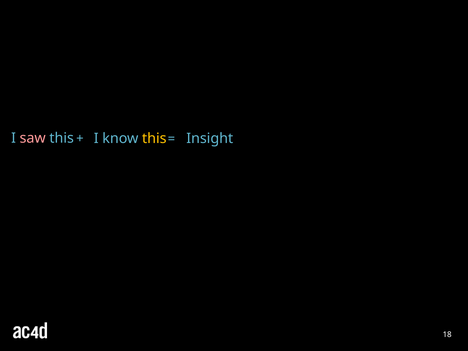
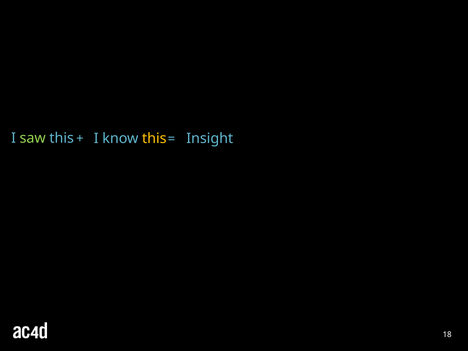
saw colour: pink -> light green
